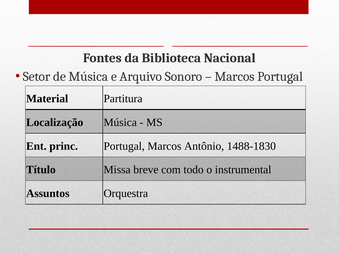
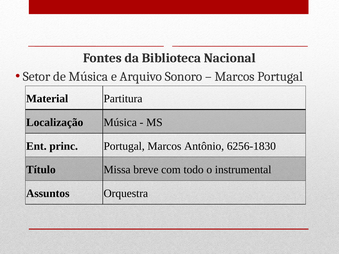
1488-1830: 1488-1830 -> 6256-1830
